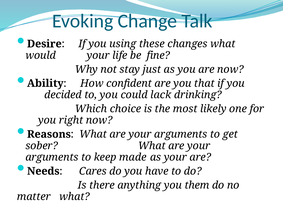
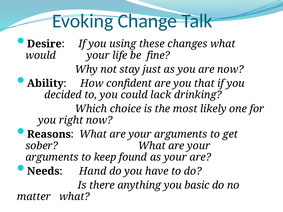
made: made -> found
Cares: Cares -> Hand
them: them -> basic
